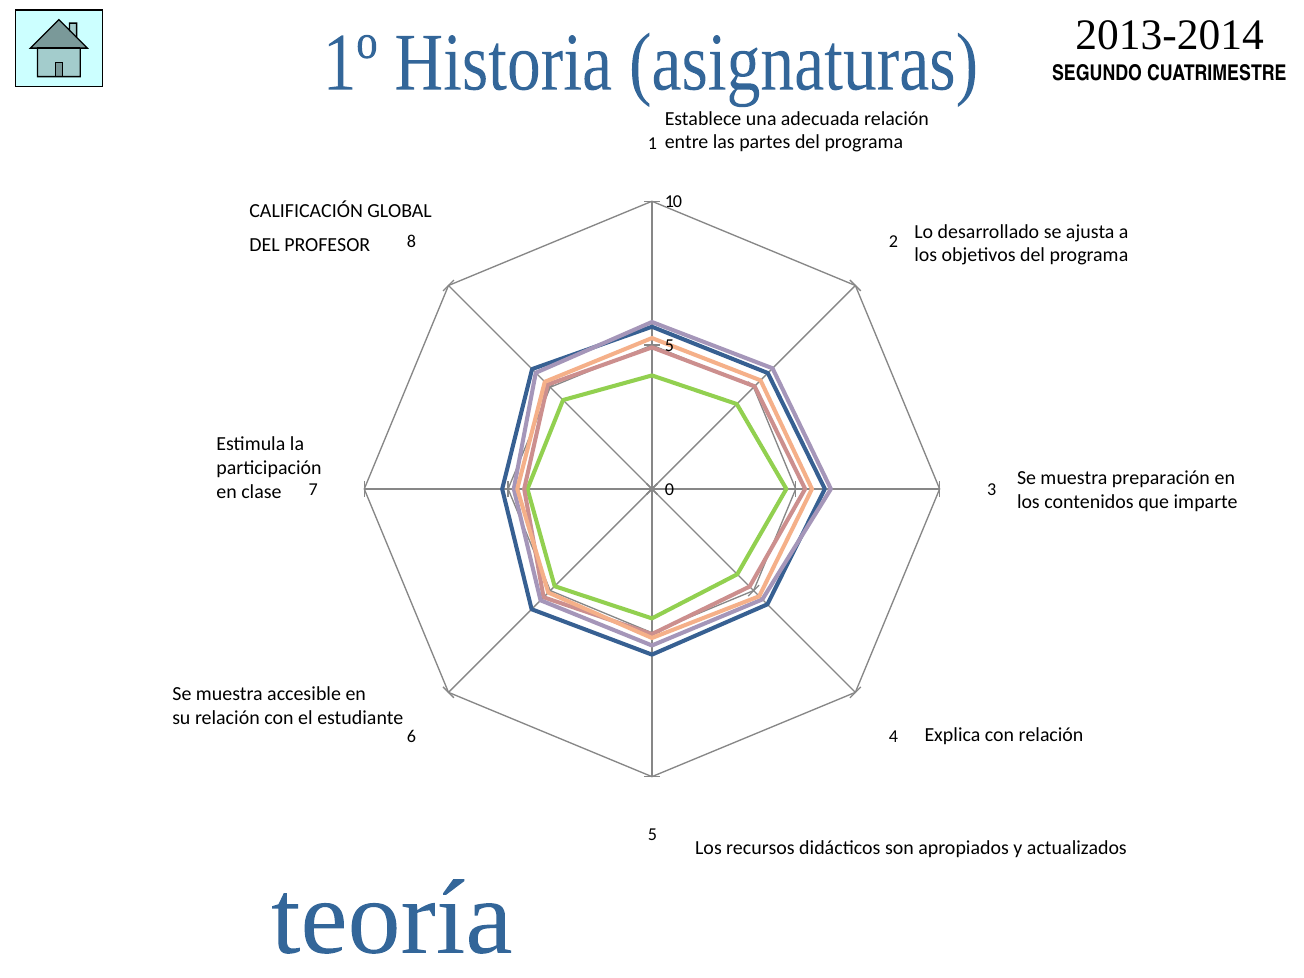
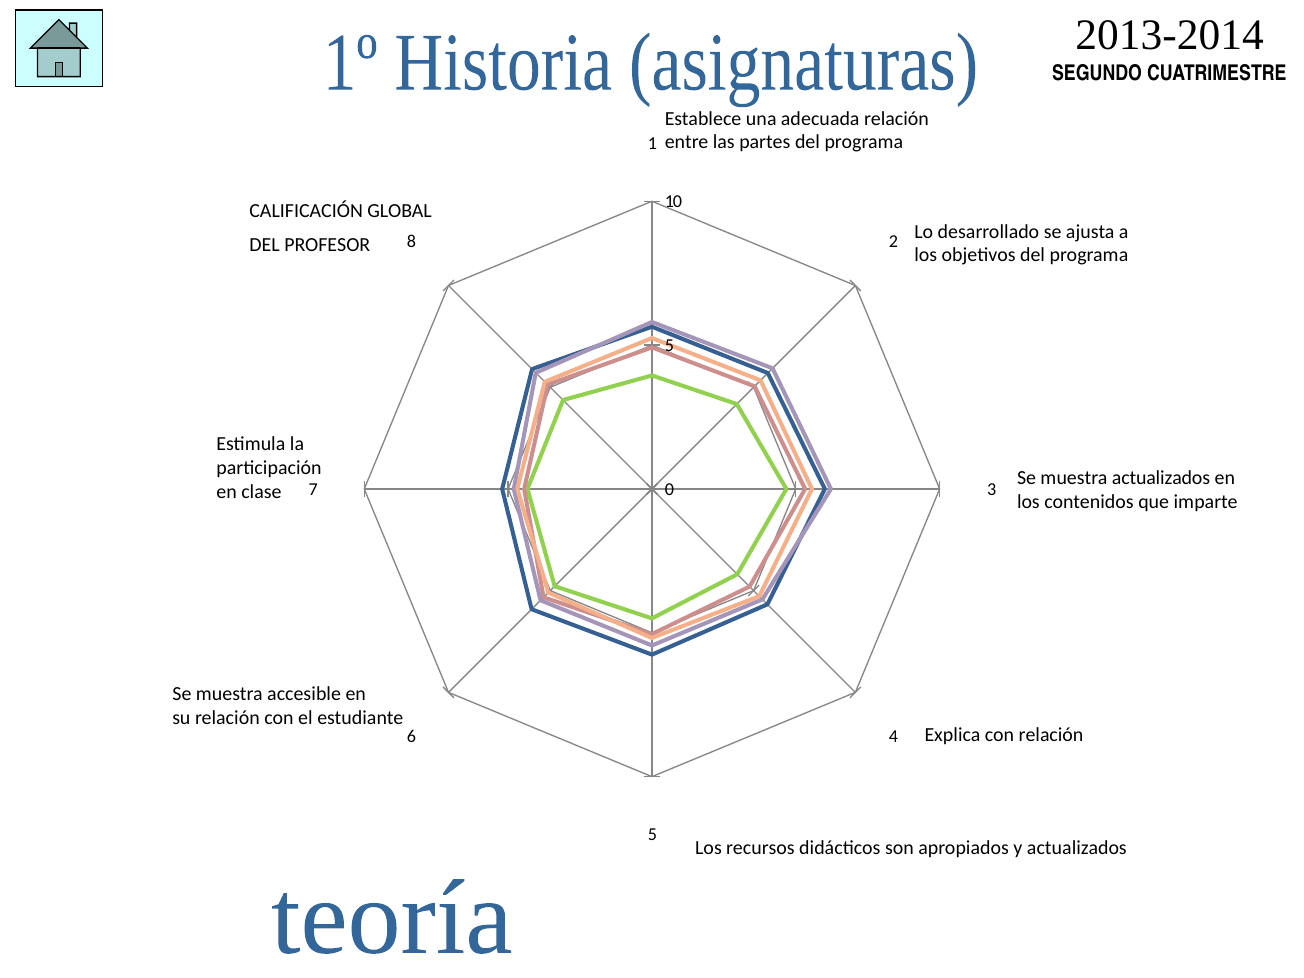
muestra preparación: preparación -> actualizados
